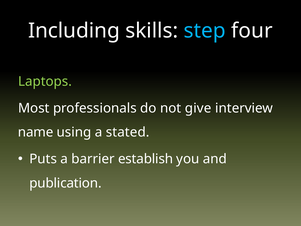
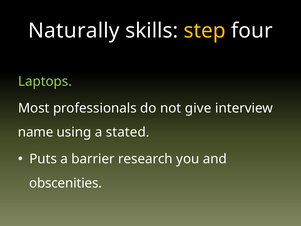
Including: Including -> Naturally
step colour: light blue -> yellow
establish: establish -> research
publication: publication -> obscenities
